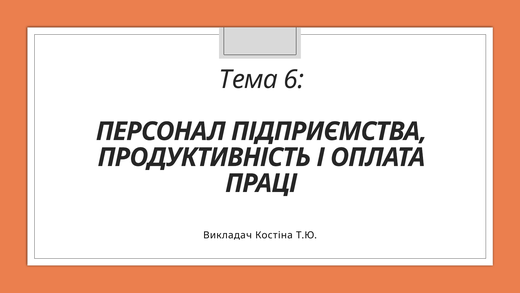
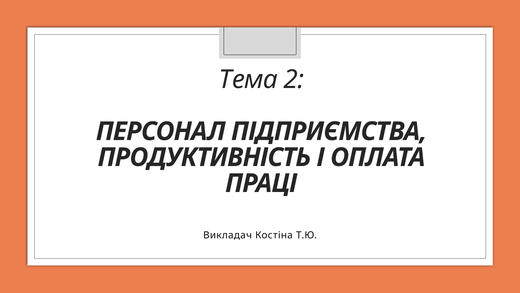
6: 6 -> 2
